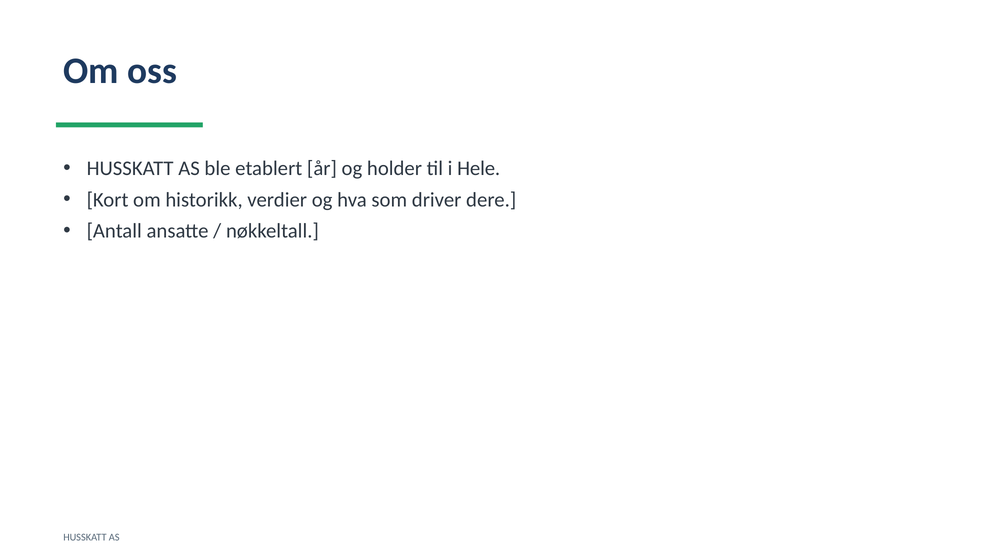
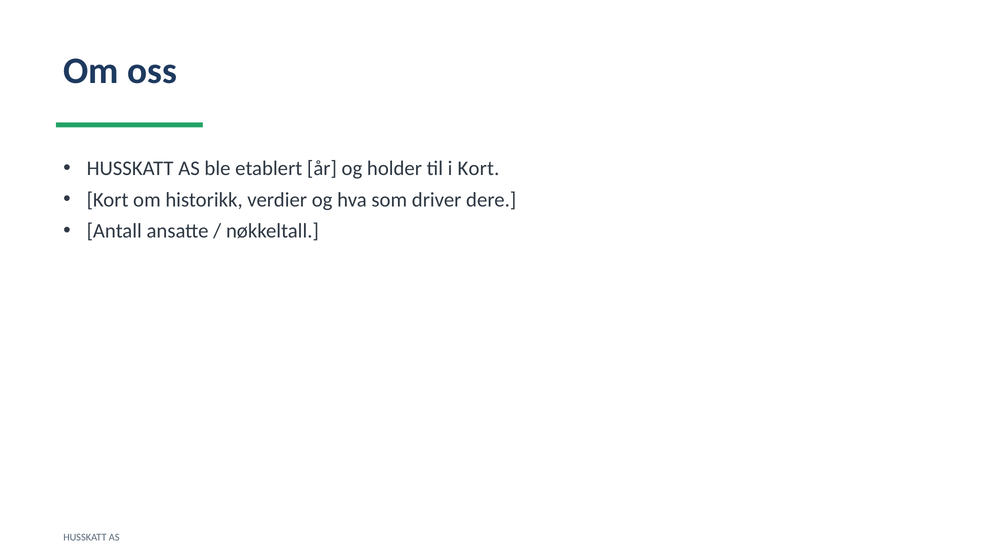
i Hele: Hele -> Kort
